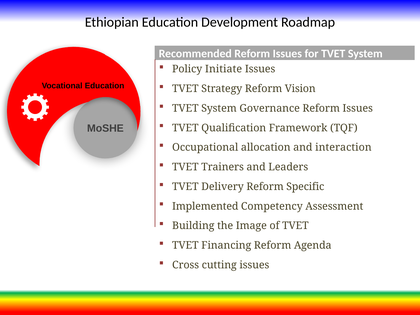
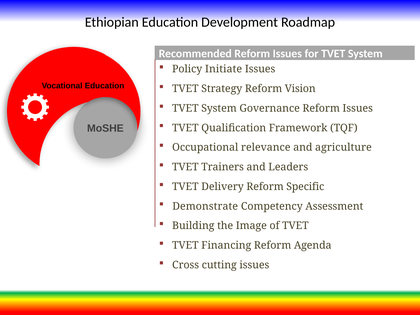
allocation: allocation -> relevance
interaction: interaction -> agriculture
Implemented: Implemented -> Demonstrate
